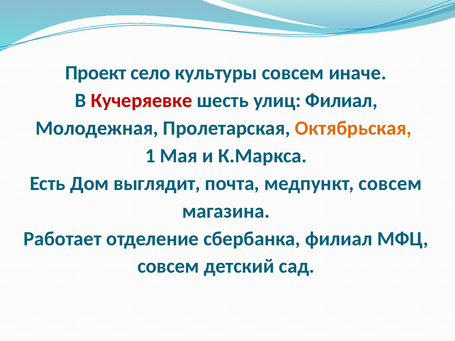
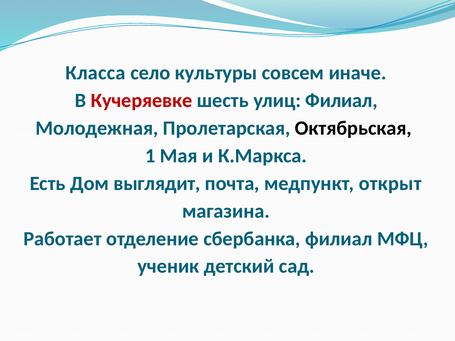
Проект: Проект -> Класса
Октябрьская colour: orange -> black
медпункт совсем: совсем -> открыт
совсем at (168, 267): совсем -> ученик
